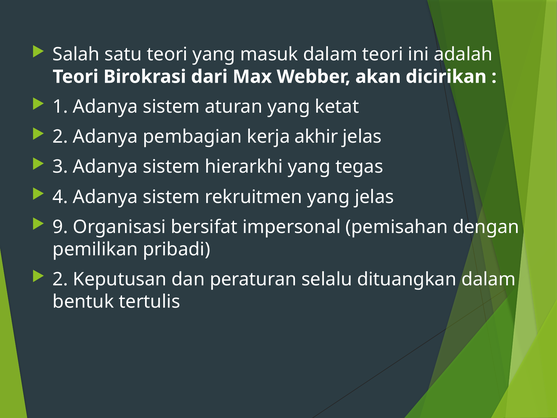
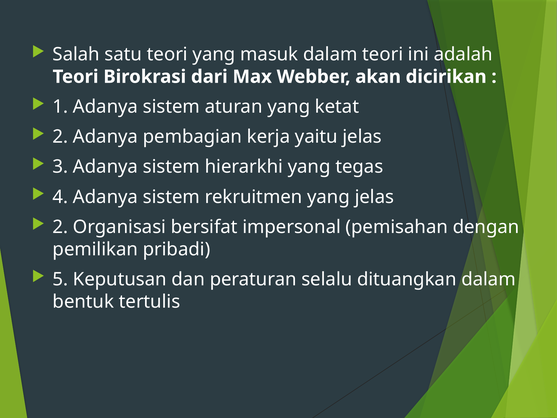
akhir: akhir -> yaitu
9 at (60, 227): 9 -> 2
2 at (60, 279): 2 -> 5
